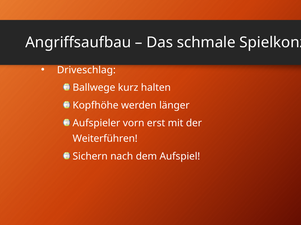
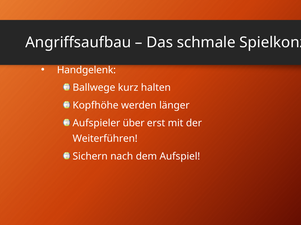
Driveschlag: Driveschlag -> Handgelenk
vorn: vorn -> über
